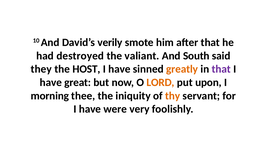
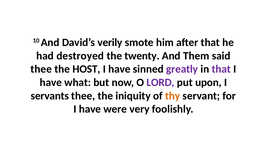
valiant: valiant -> twenty
South: South -> Them
they at (41, 69): they -> thee
greatly colour: orange -> purple
great: great -> what
LORD colour: orange -> purple
morning: morning -> servants
